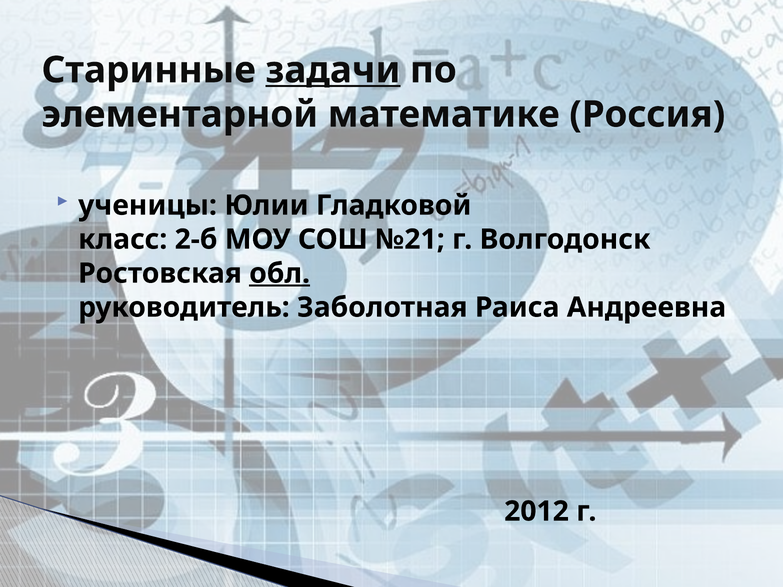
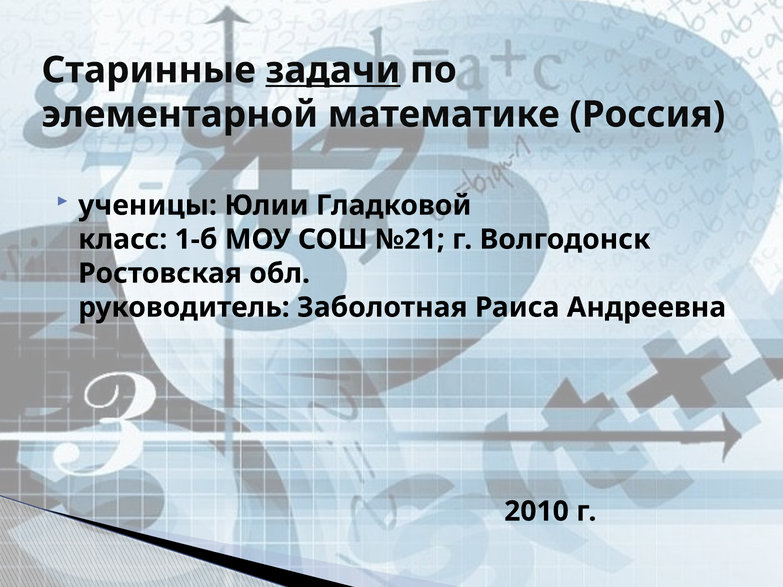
2-б: 2-б -> 1-б
обл underline: present -> none
2012: 2012 -> 2010
